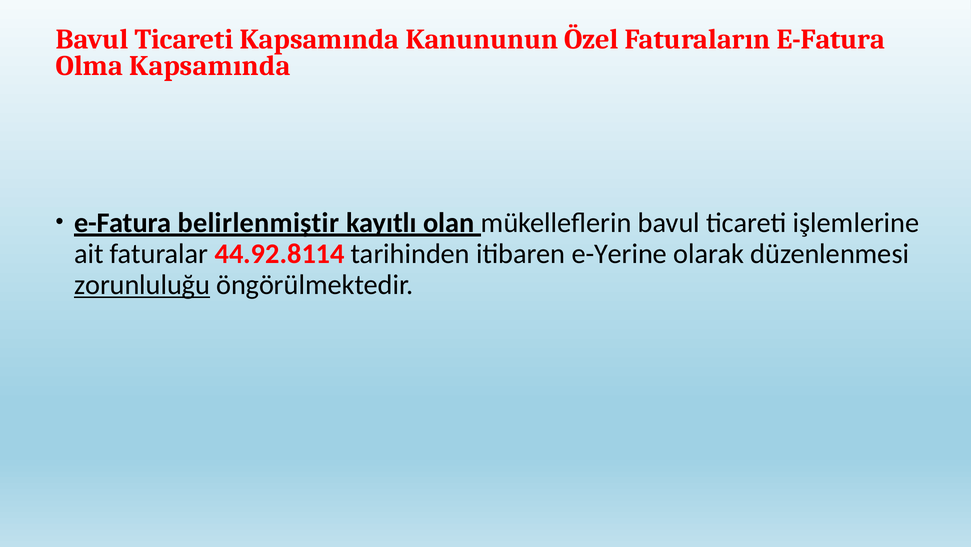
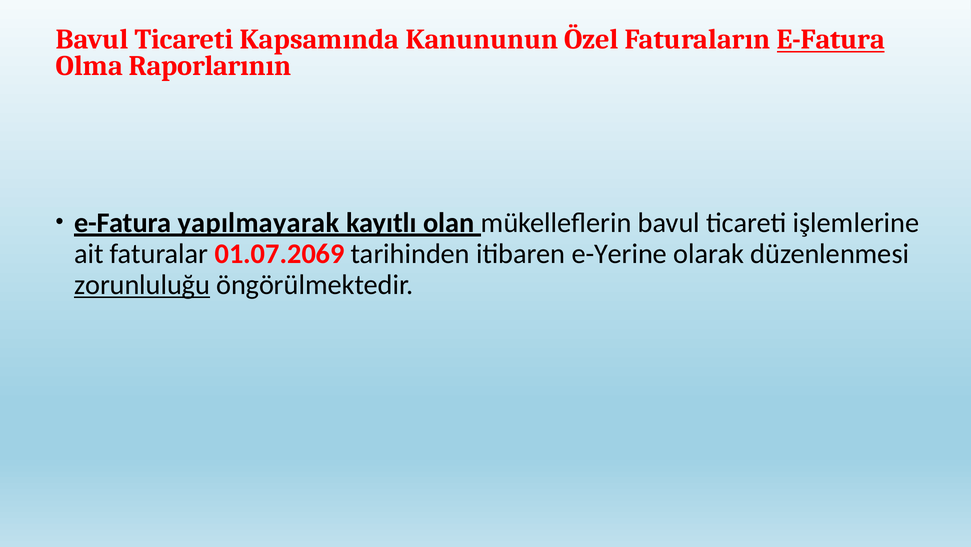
E-Fatura at (831, 40) underline: none -> present
Olma Kapsamında: Kapsamında -> Raporlarının
belirlenmiştir: belirlenmiştir -> yapılmayarak
44.92.8114: 44.92.8114 -> 01.07.2069
